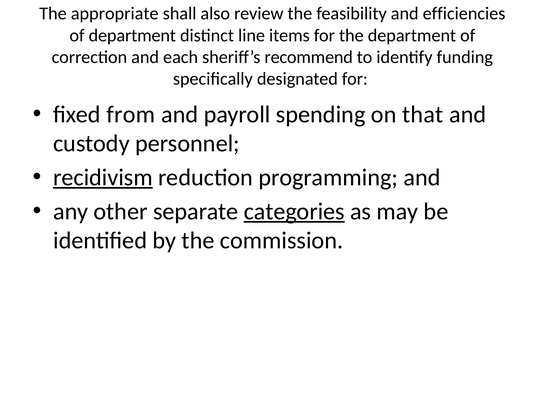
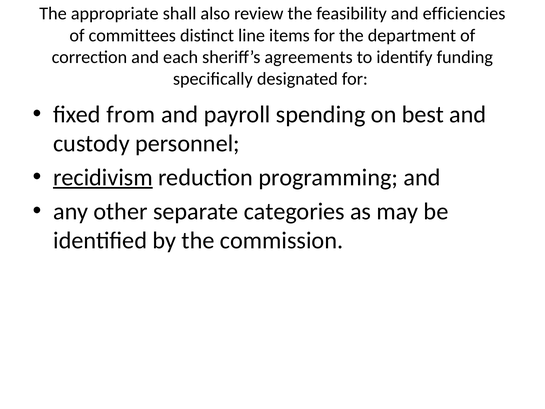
of department: department -> committees
recommend: recommend -> agreements
that: that -> best
categories underline: present -> none
